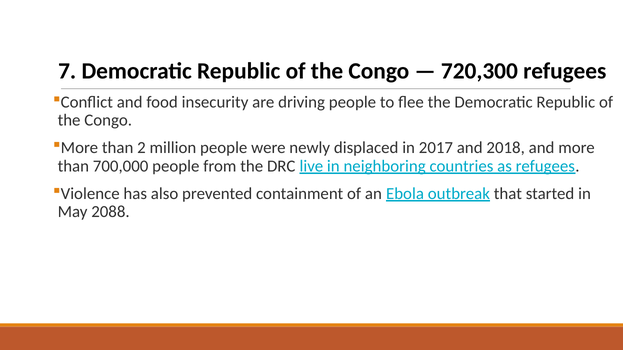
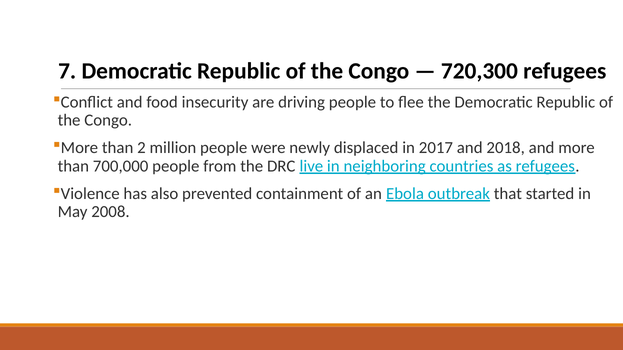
2088: 2088 -> 2008
